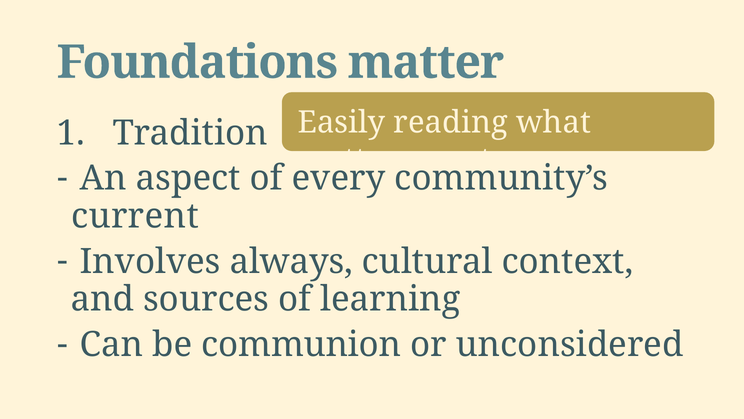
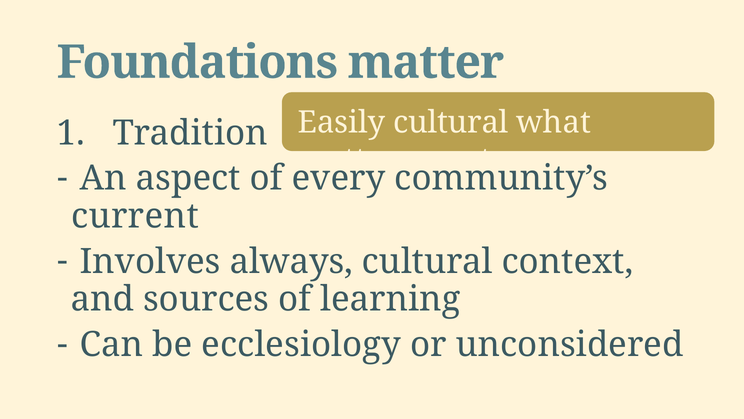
Easily reading: reading -> cultural
communion: communion -> ecclesiology
